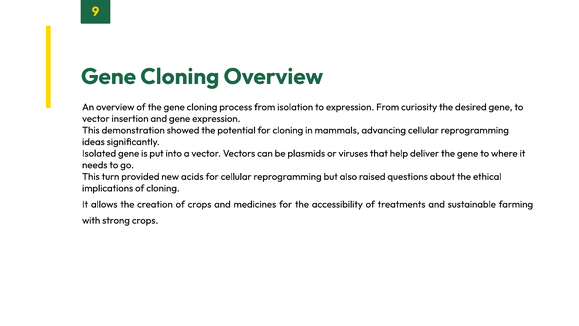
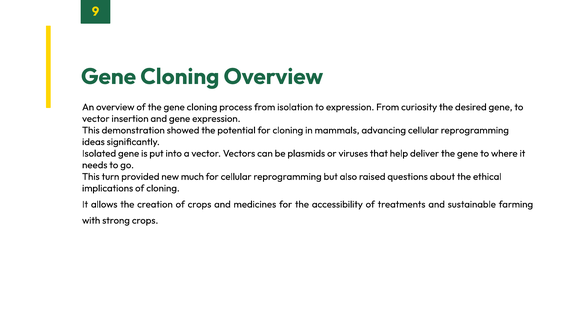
acids: acids -> much
